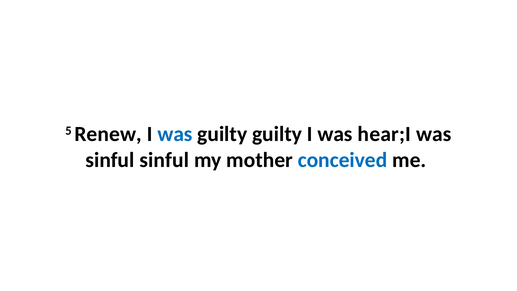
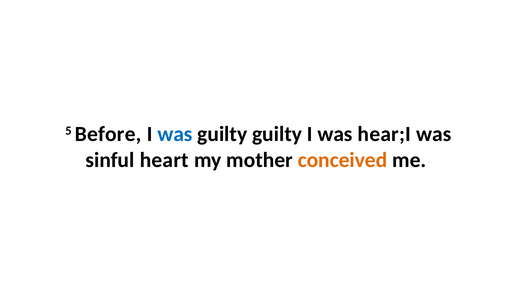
Renew: Renew -> Before
sinful sinful: sinful -> heart
conceived colour: blue -> orange
